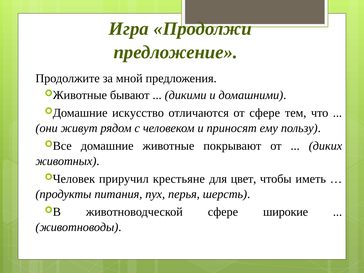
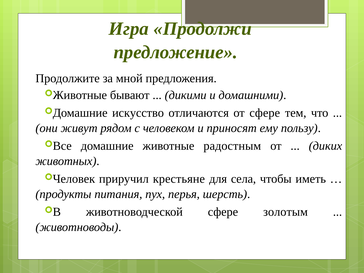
покрывают: покрывают -> радостным
цвет: цвет -> села
широкие: широкие -> золотым
